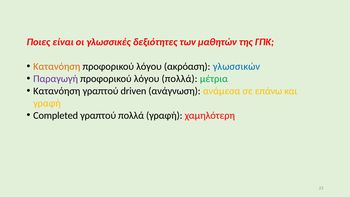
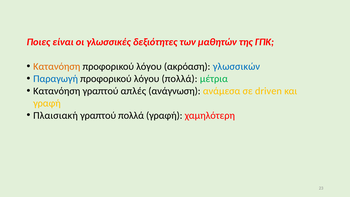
Παραγωγή colour: purple -> blue
driven: driven -> απλές
επάνω: επάνω -> driven
Completed: Completed -> Πλαισιακή
